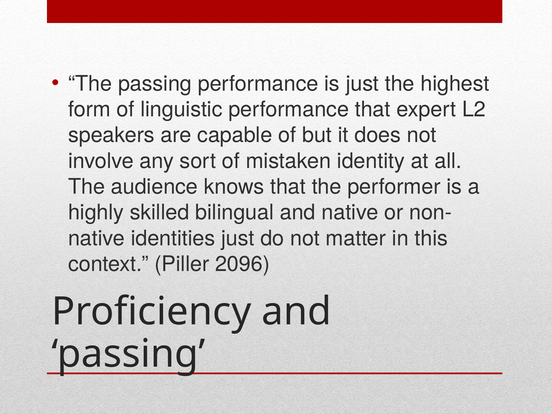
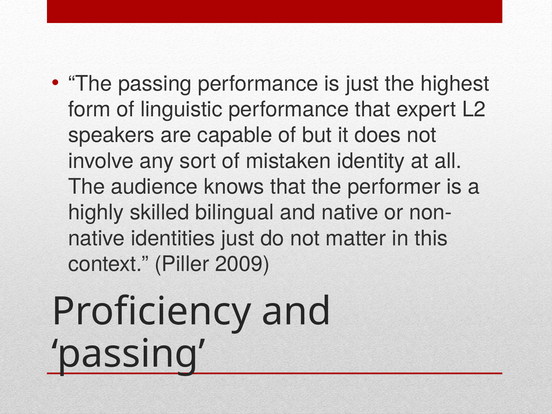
2096: 2096 -> 2009
